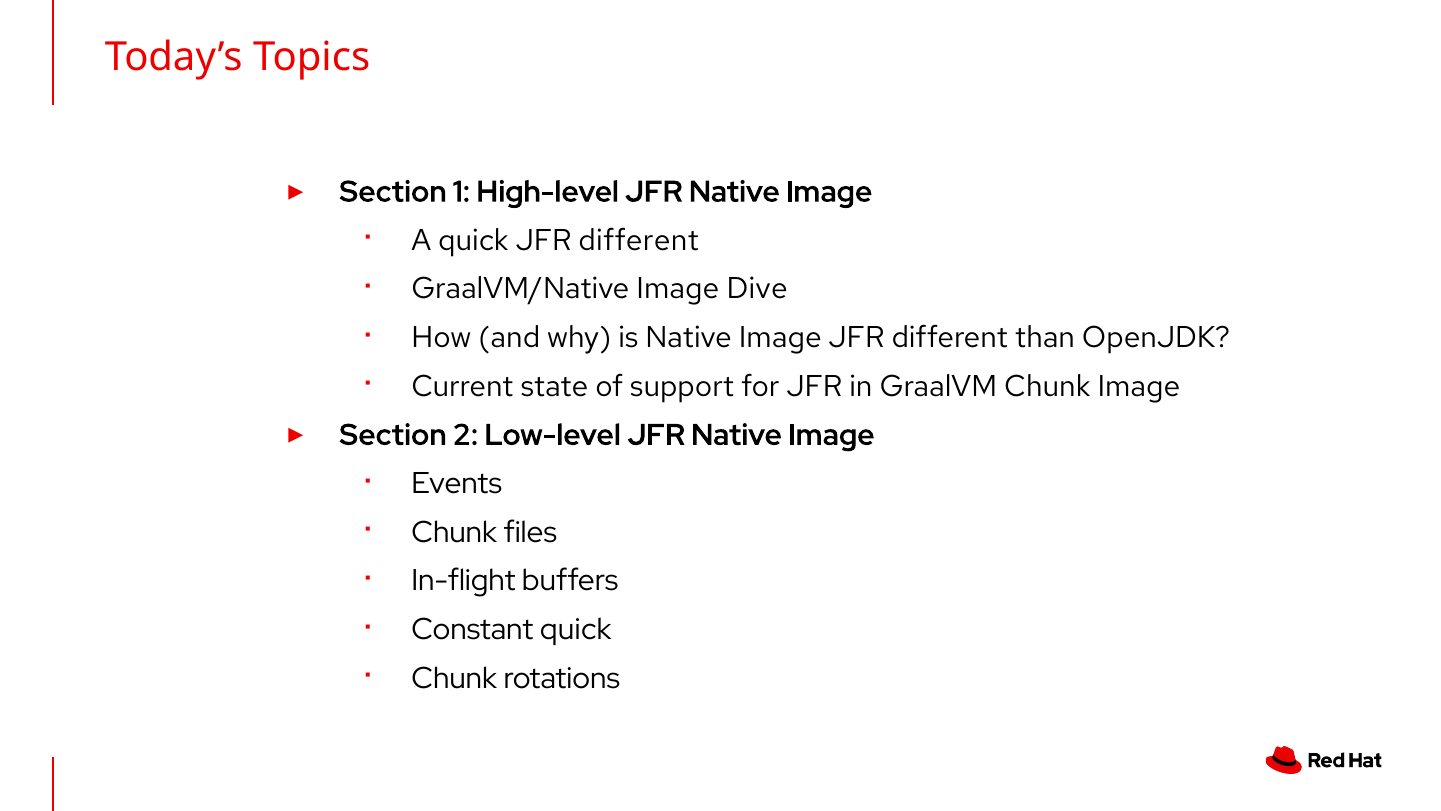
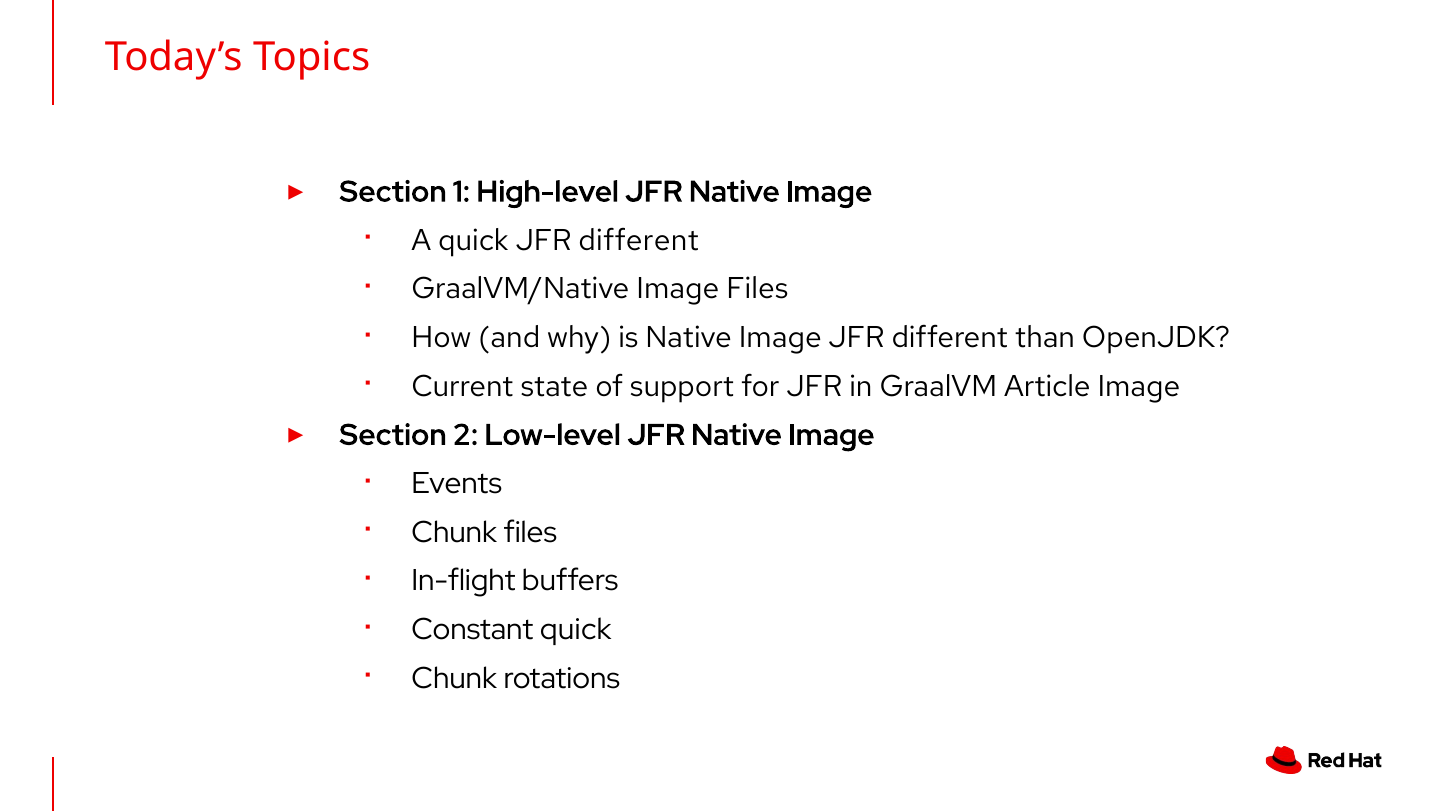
Image Dive: Dive -> Files
GraalVM Chunk: Chunk -> Article
